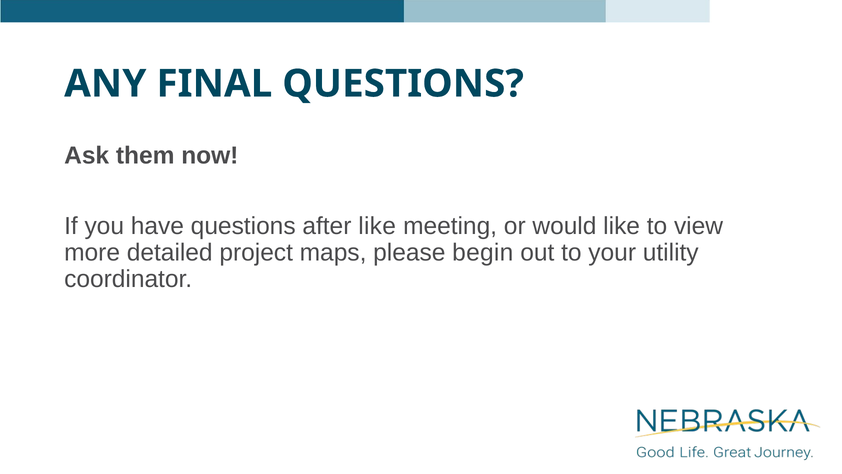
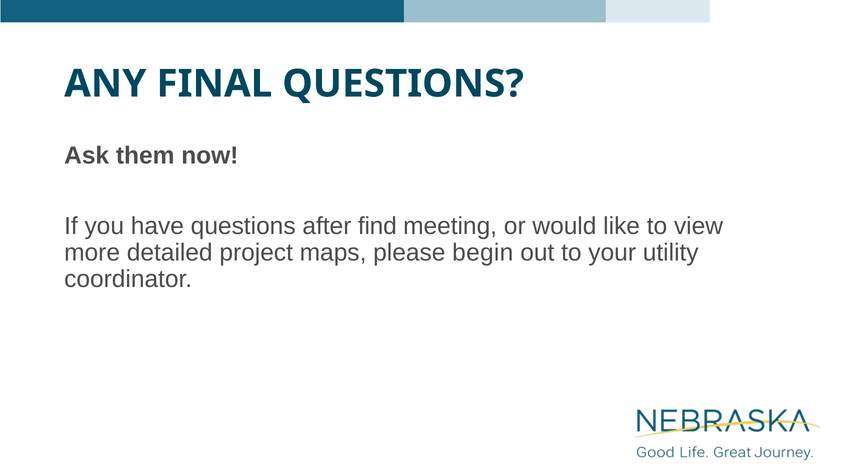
after like: like -> find
